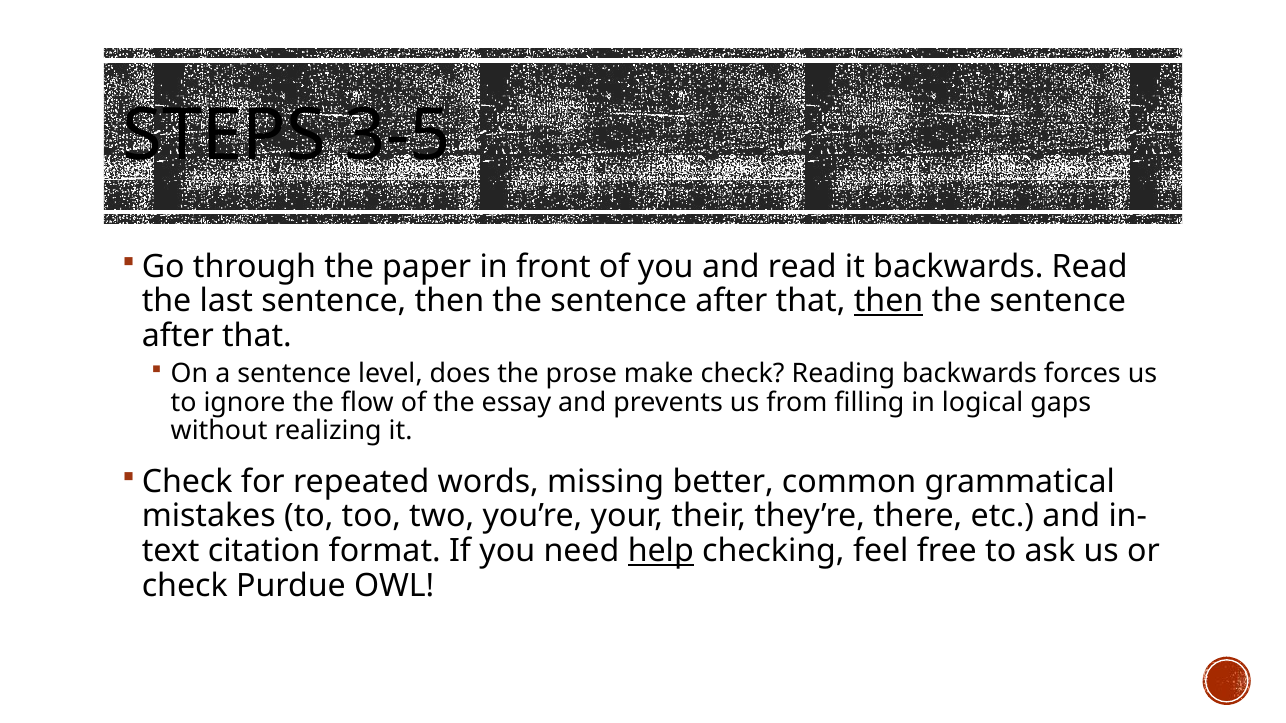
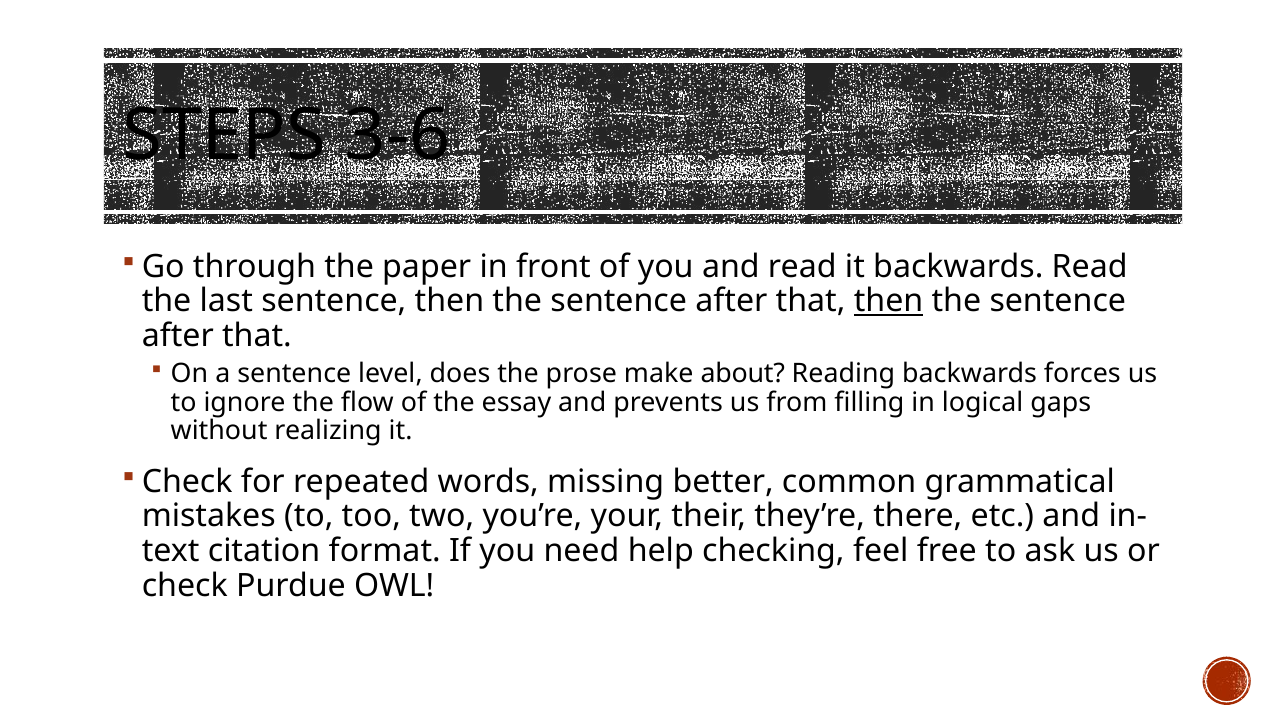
3-5: 3-5 -> 3-6
make check: check -> about
help underline: present -> none
